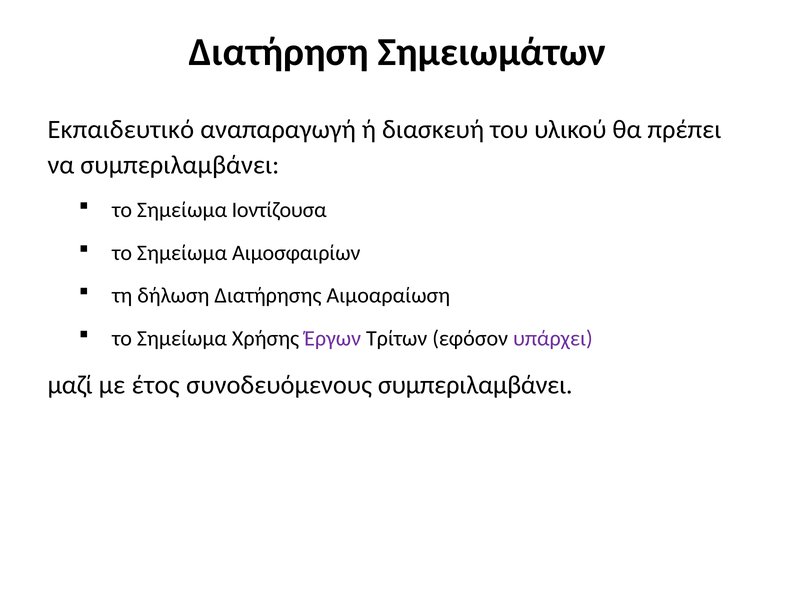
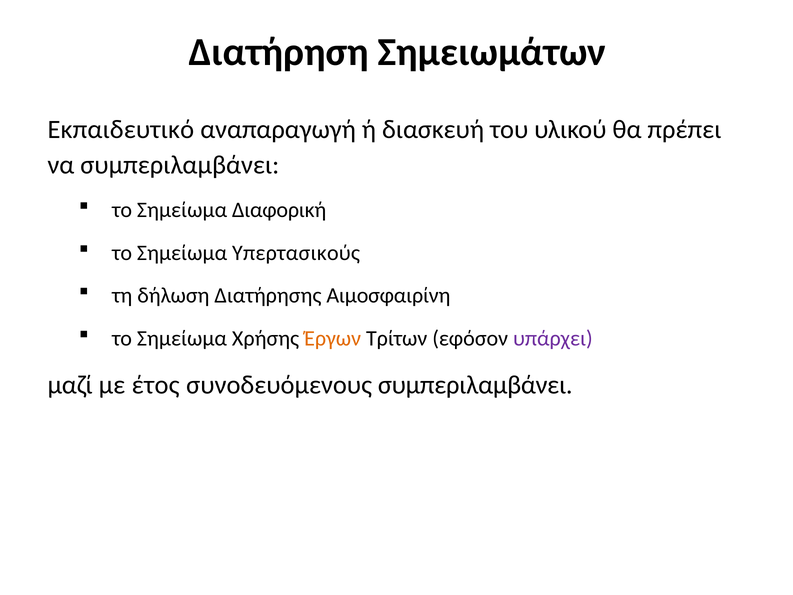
Ιοντίζουσα: Ιοντίζουσα -> Διαφορική
Αιμοσφαιρίων: Αιμοσφαιρίων -> Υπερτασικούς
Αιμοαραίωση: Αιμοαραίωση -> Αιμοσφαιρίνη
Έργων colour: purple -> orange
